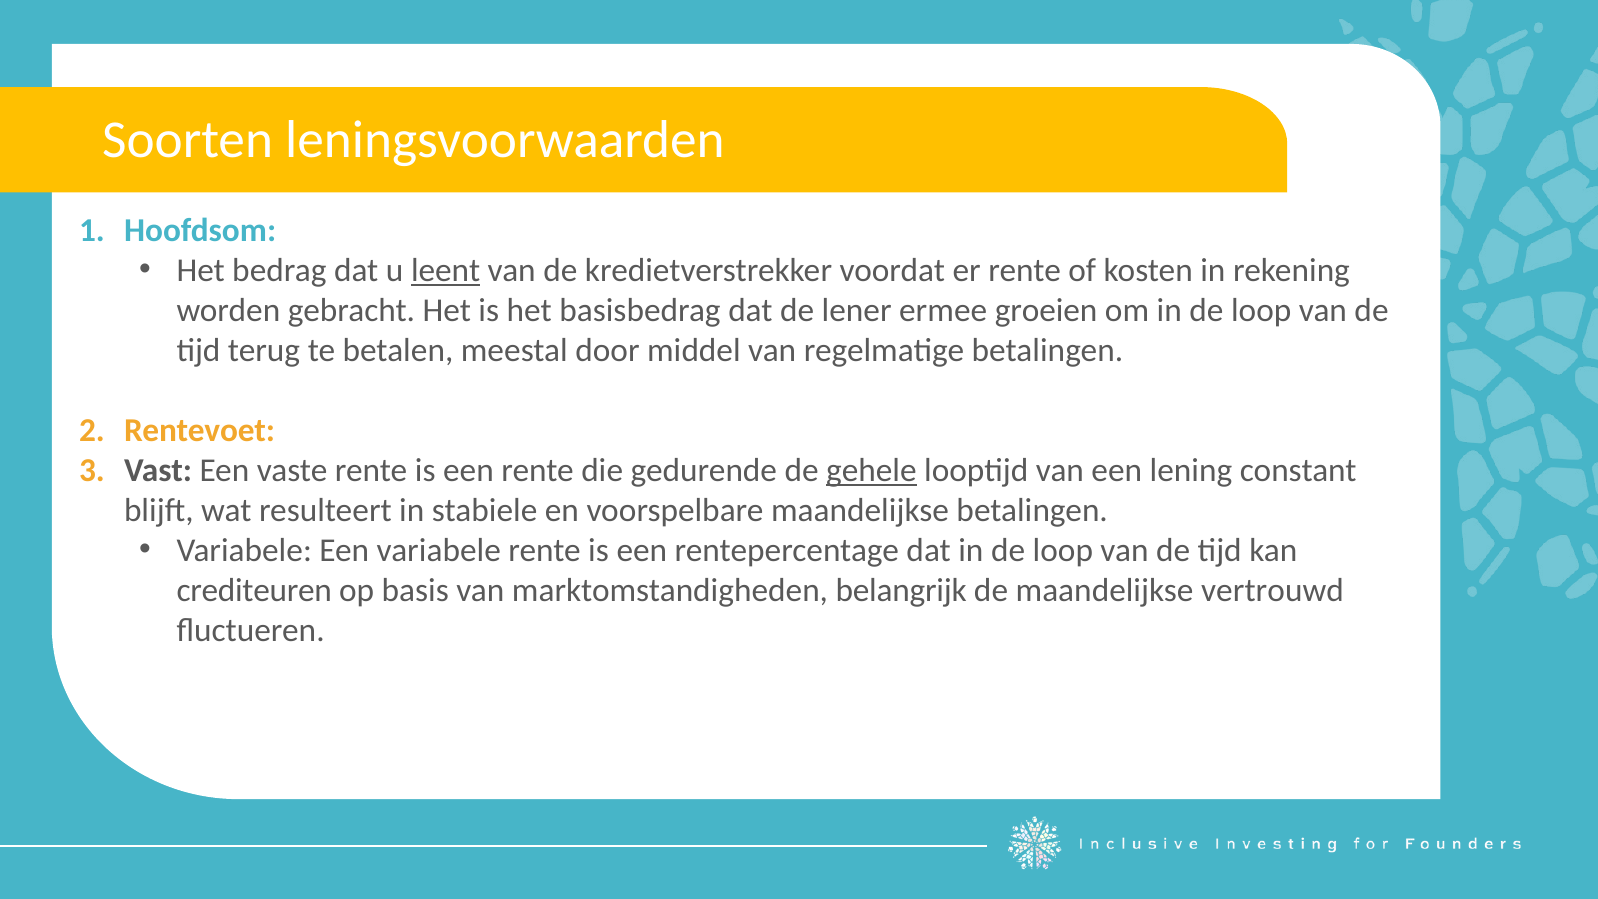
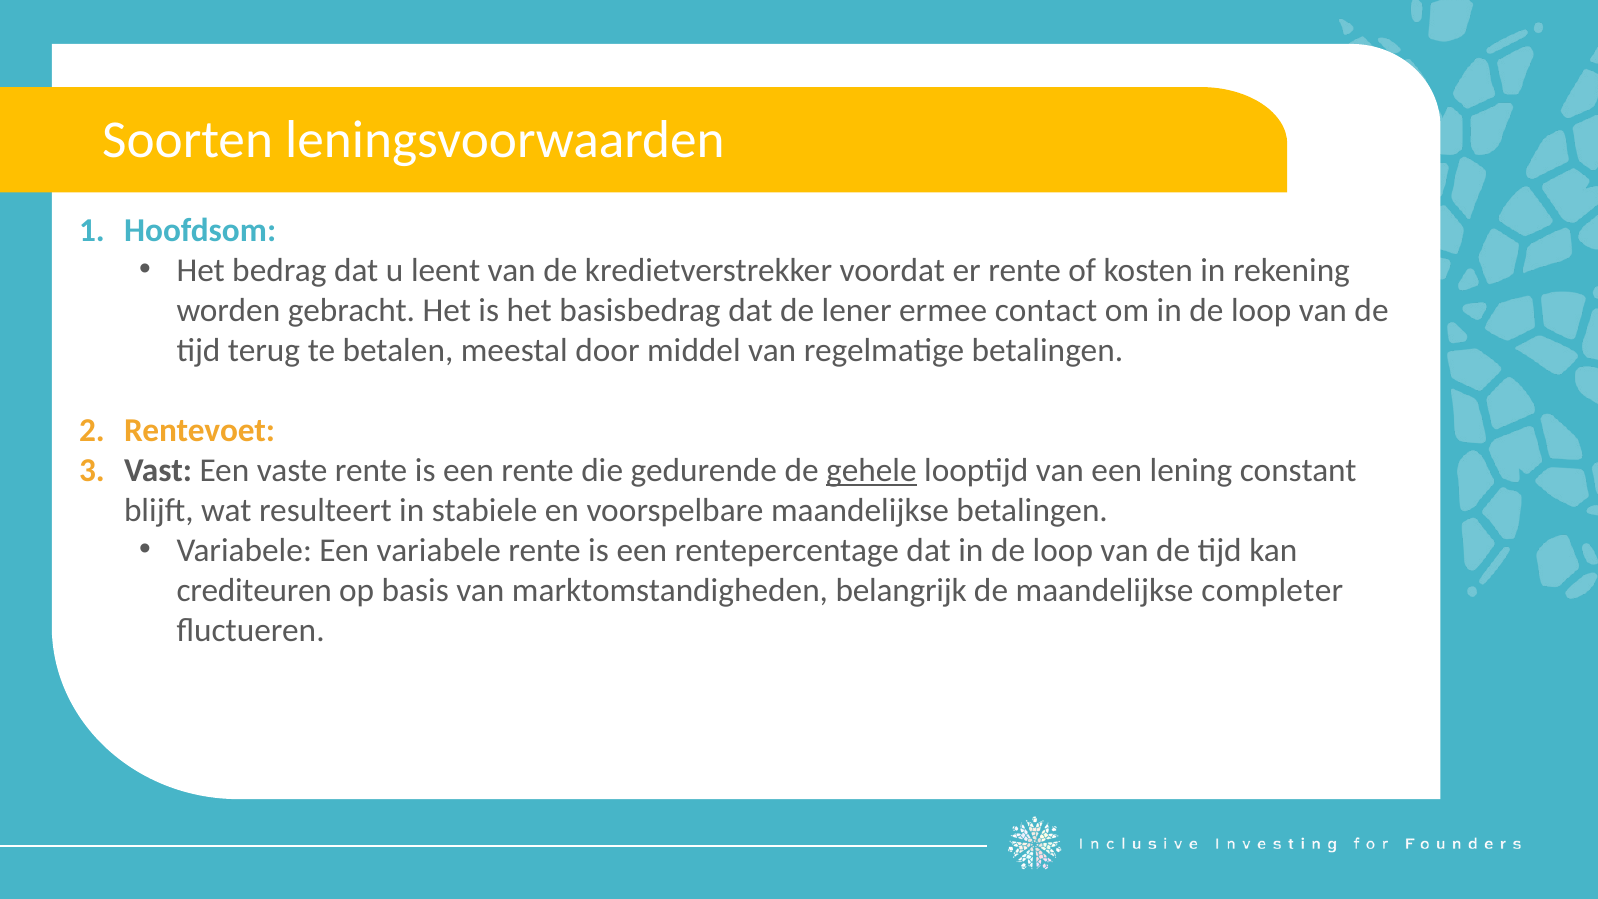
leent underline: present -> none
groeien: groeien -> contact
vertrouwd: vertrouwd -> completer
